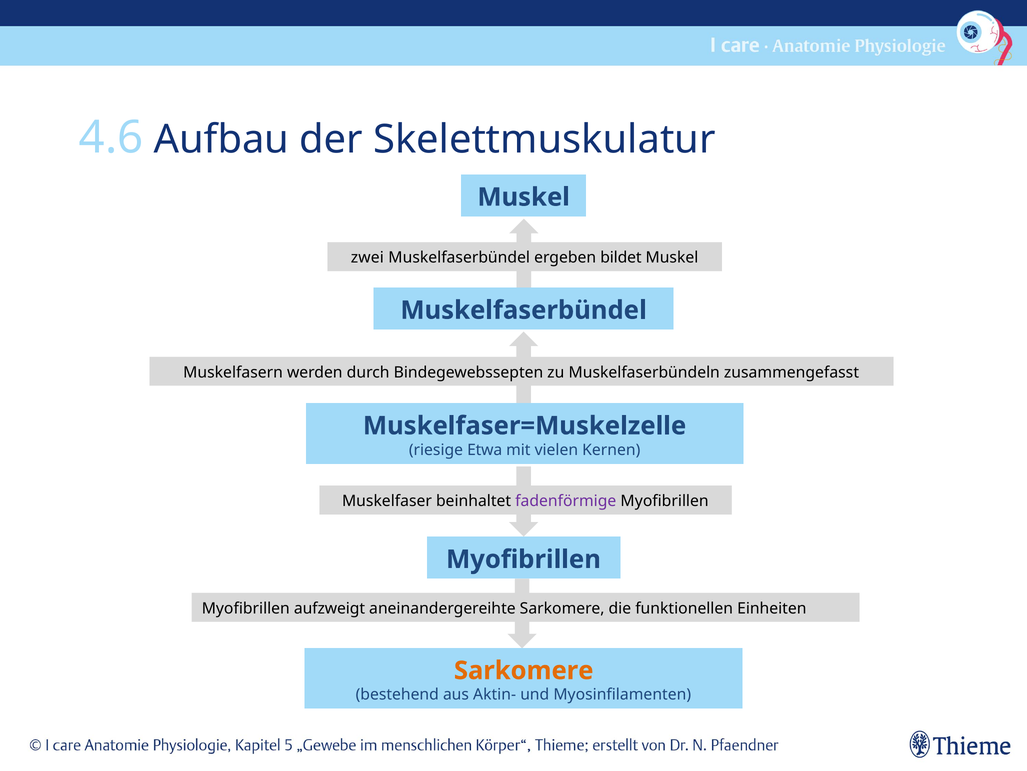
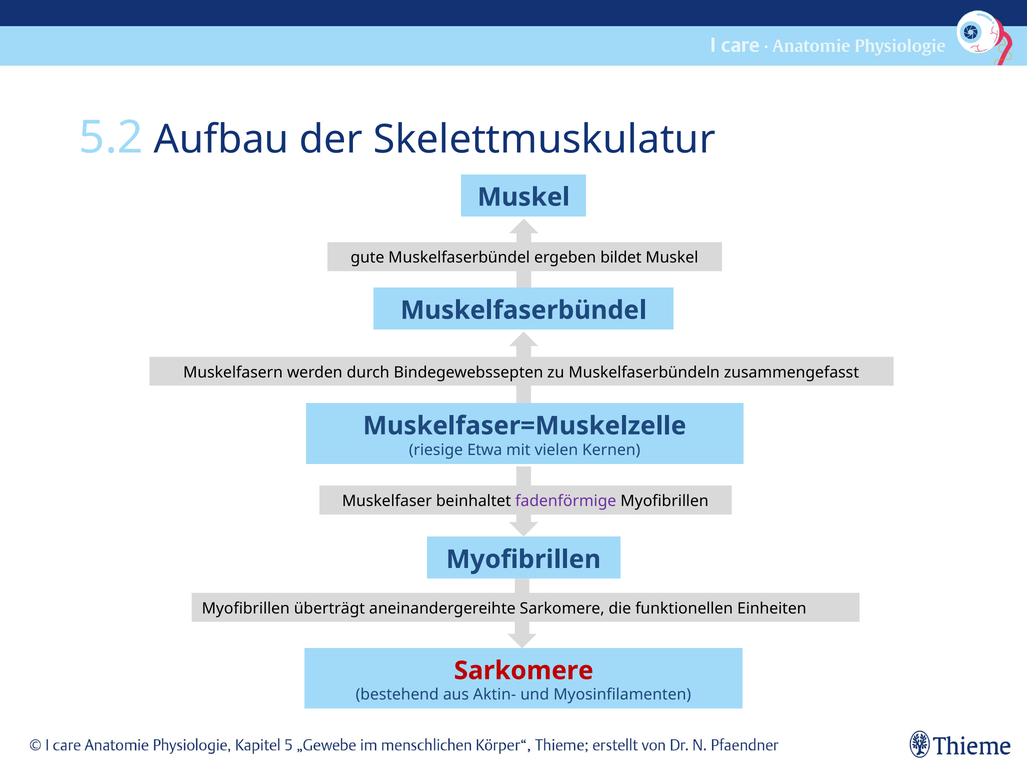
4.6: 4.6 -> 5.2
zwei: zwei -> gute
aufzweigt: aufzweigt -> überträgt
Sarkomere at (524, 670) colour: orange -> red
